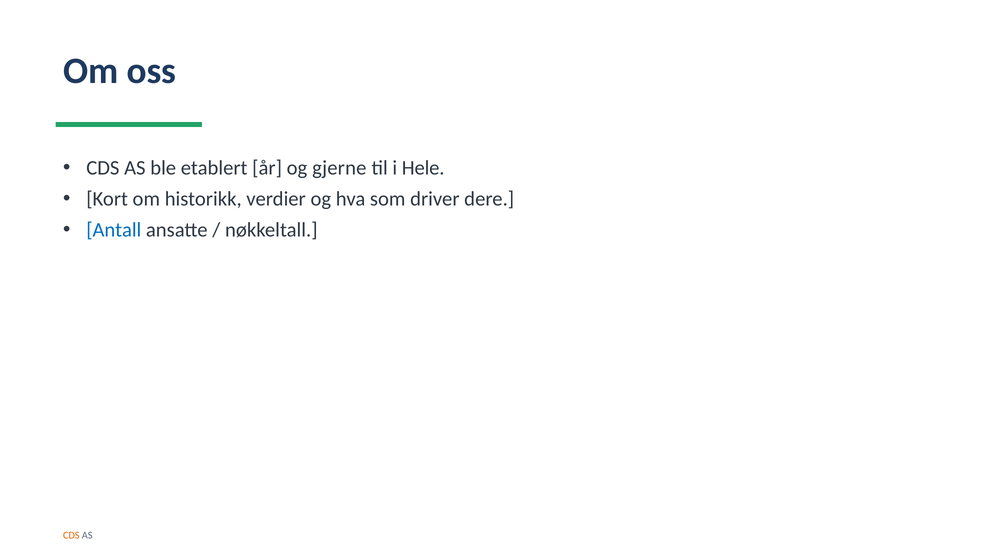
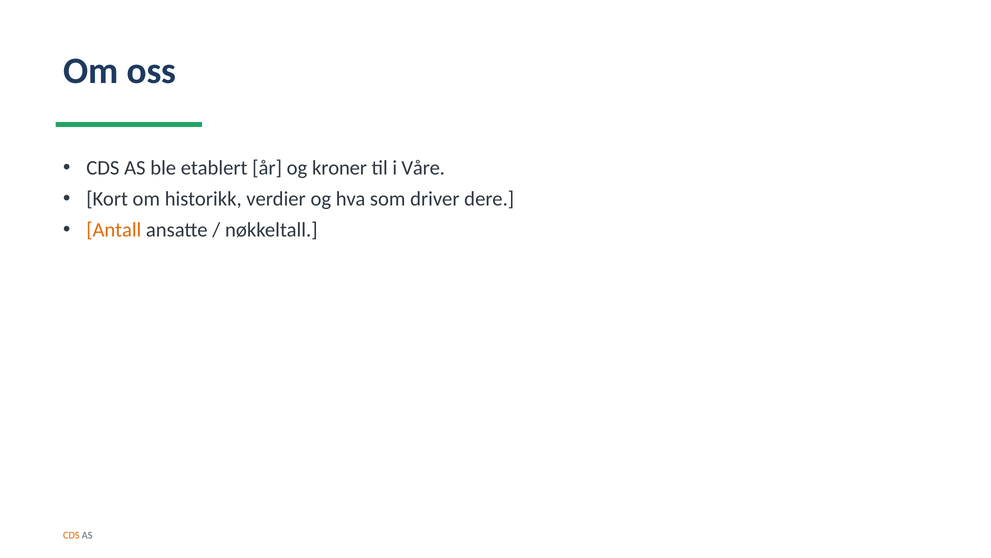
gjerne: gjerne -> kroner
Hele: Hele -> Våre
Antall colour: blue -> orange
